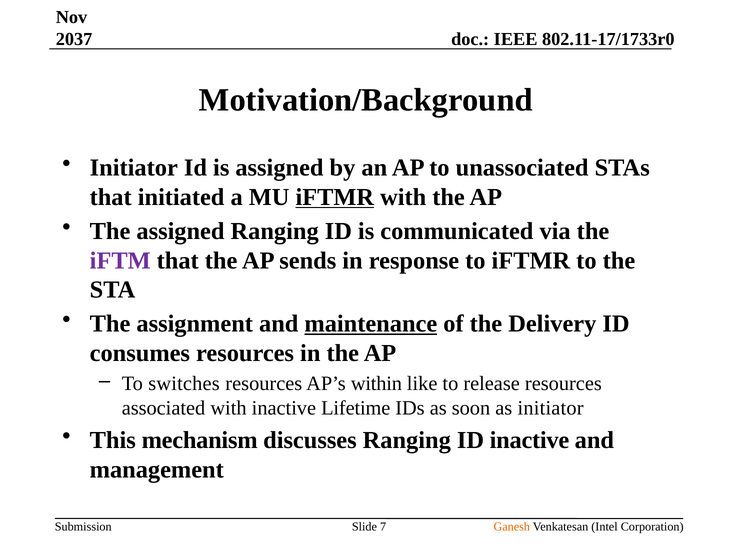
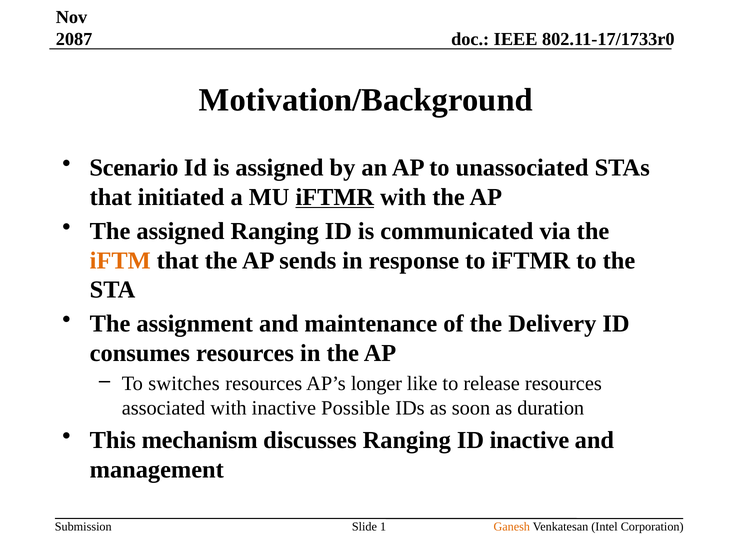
2037: 2037 -> 2087
Initiator at (134, 168): Initiator -> Scenario
iFTM colour: purple -> orange
maintenance underline: present -> none
within: within -> longer
Lifetime: Lifetime -> Possible
as initiator: initiator -> duration
7: 7 -> 1
